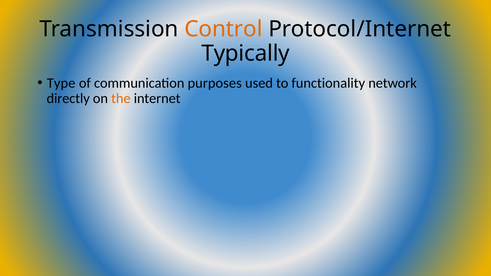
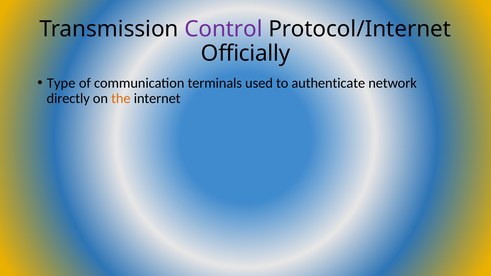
Control colour: orange -> purple
Typically: Typically -> Officially
purposes: purposes -> terminals
functionality: functionality -> authenticate
